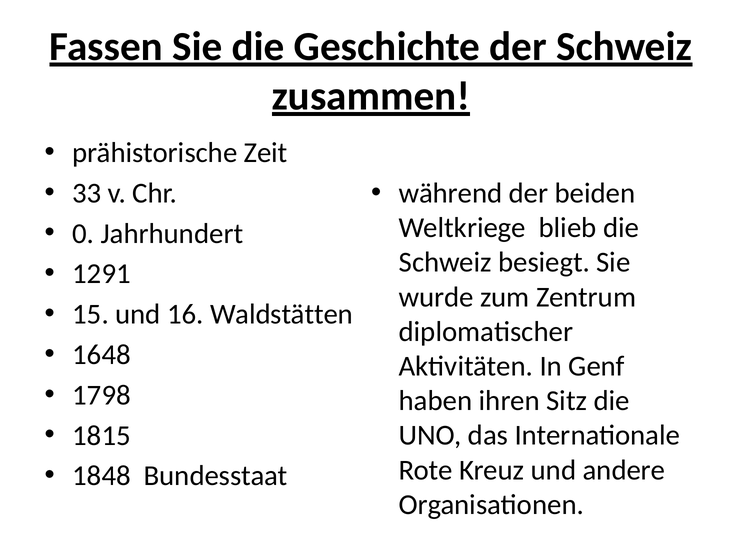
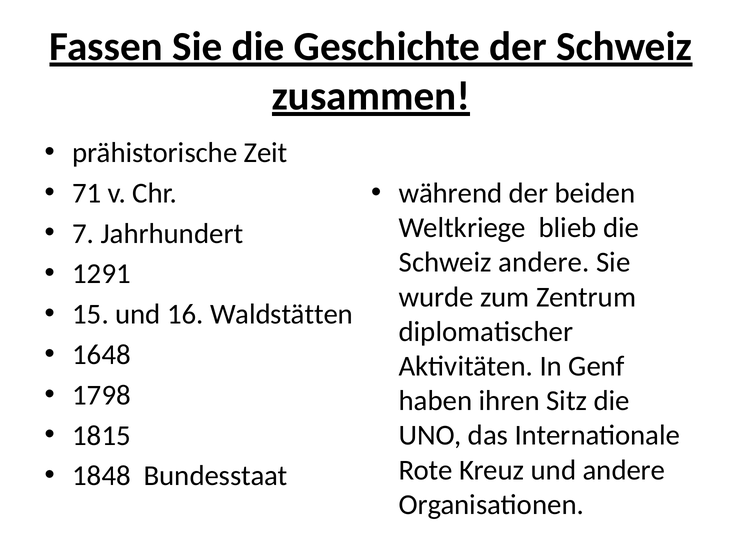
33: 33 -> 71
0: 0 -> 7
Schweiz besiegt: besiegt -> andere
